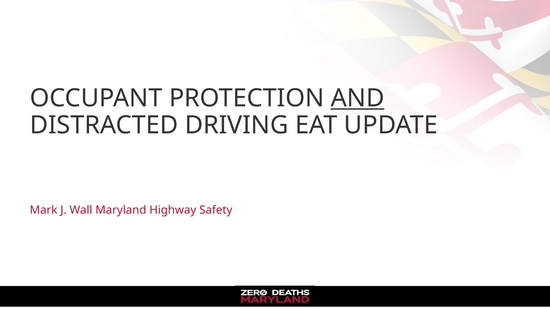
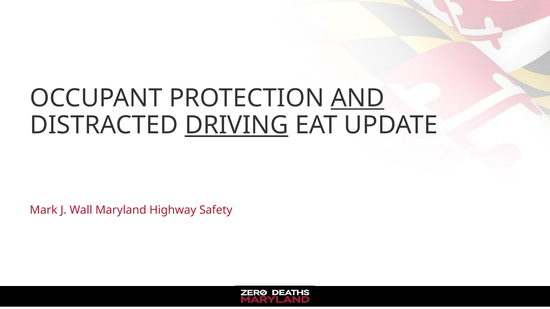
DRIVING underline: none -> present
